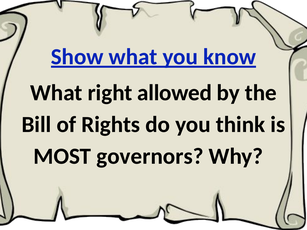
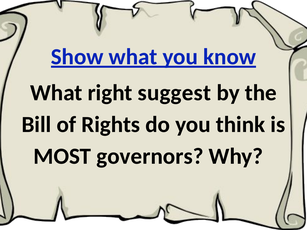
allowed: allowed -> suggest
